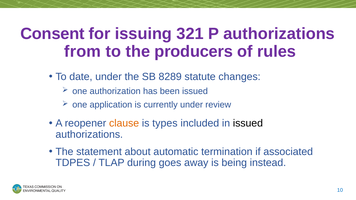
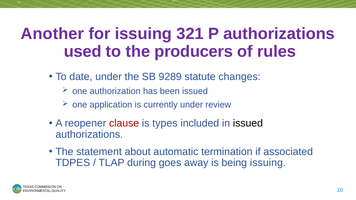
Consent: Consent -> Another
from: from -> used
8289: 8289 -> 9289
clause colour: orange -> red
being instead: instead -> issuing
